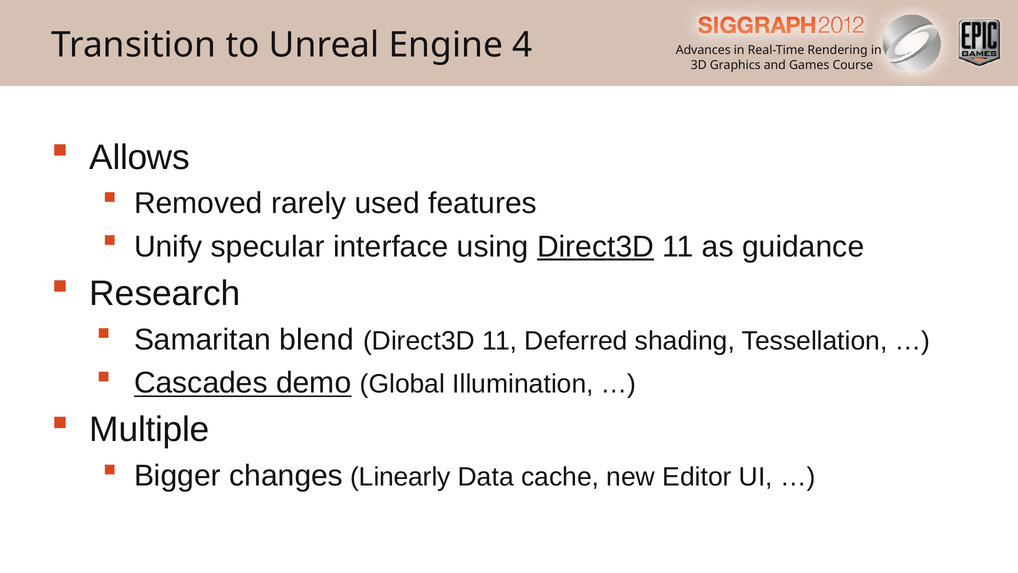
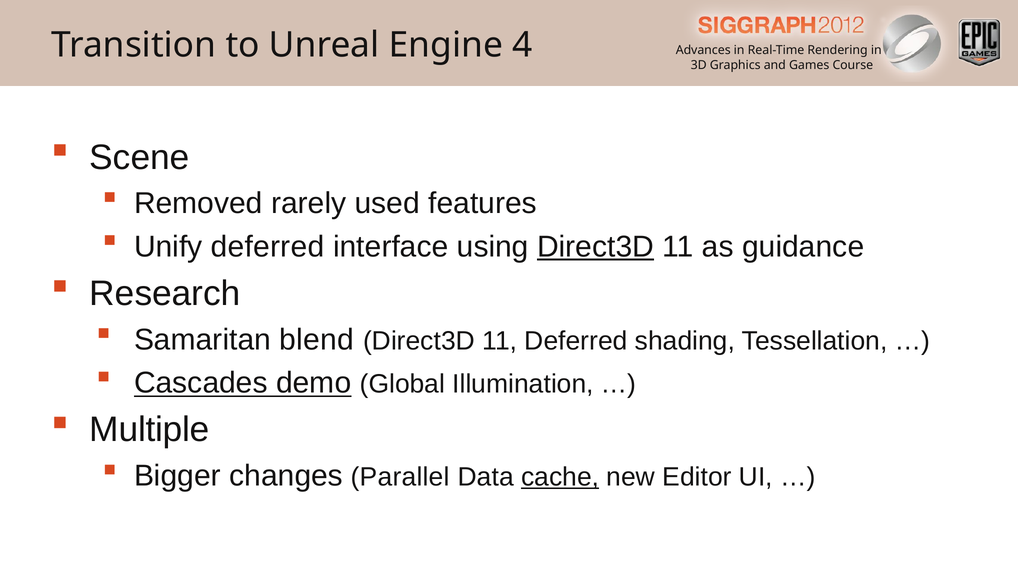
Allows: Allows -> Scene
Unify specular: specular -> deferred
Linearly: Linearly -> Parallel
cache underline: none -> present
